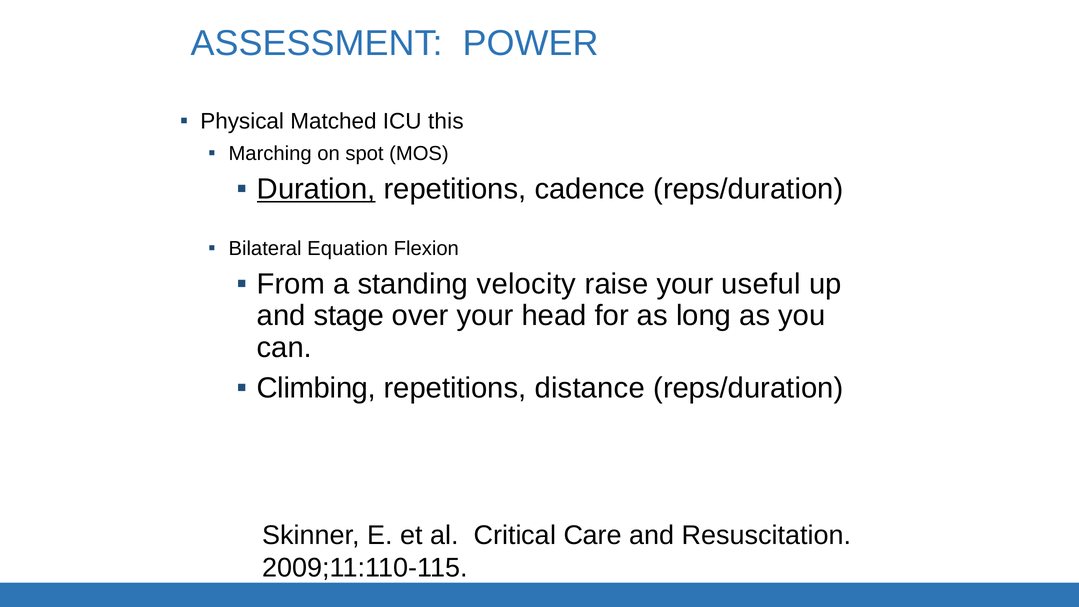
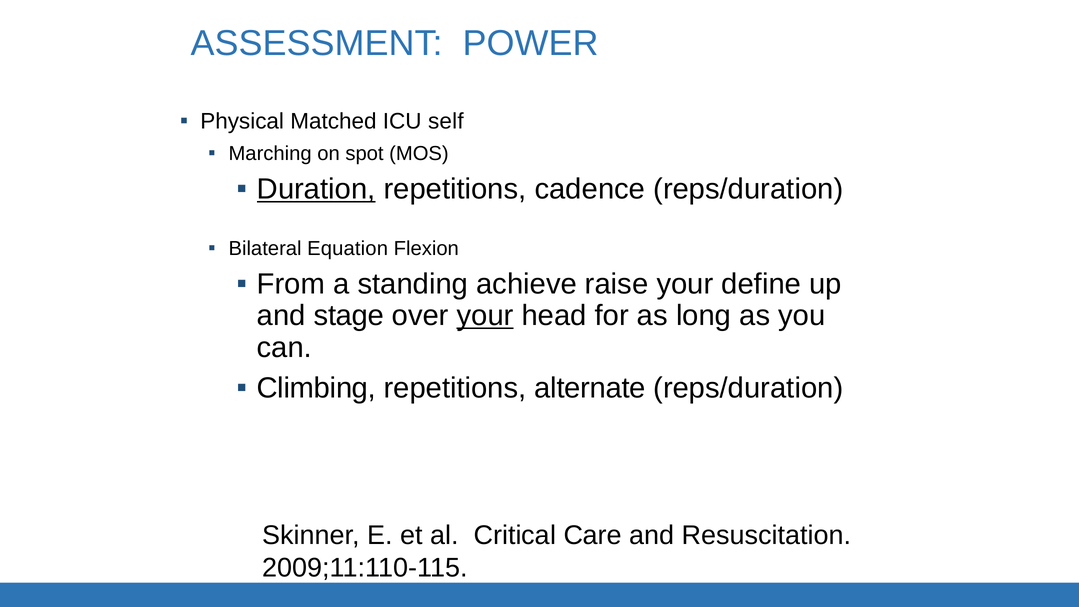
this: this -> self
velocity: velocity -> achieve
useful: useful -> define
your at (485, 316) underline: none -> present
distance: distance -> alternate
